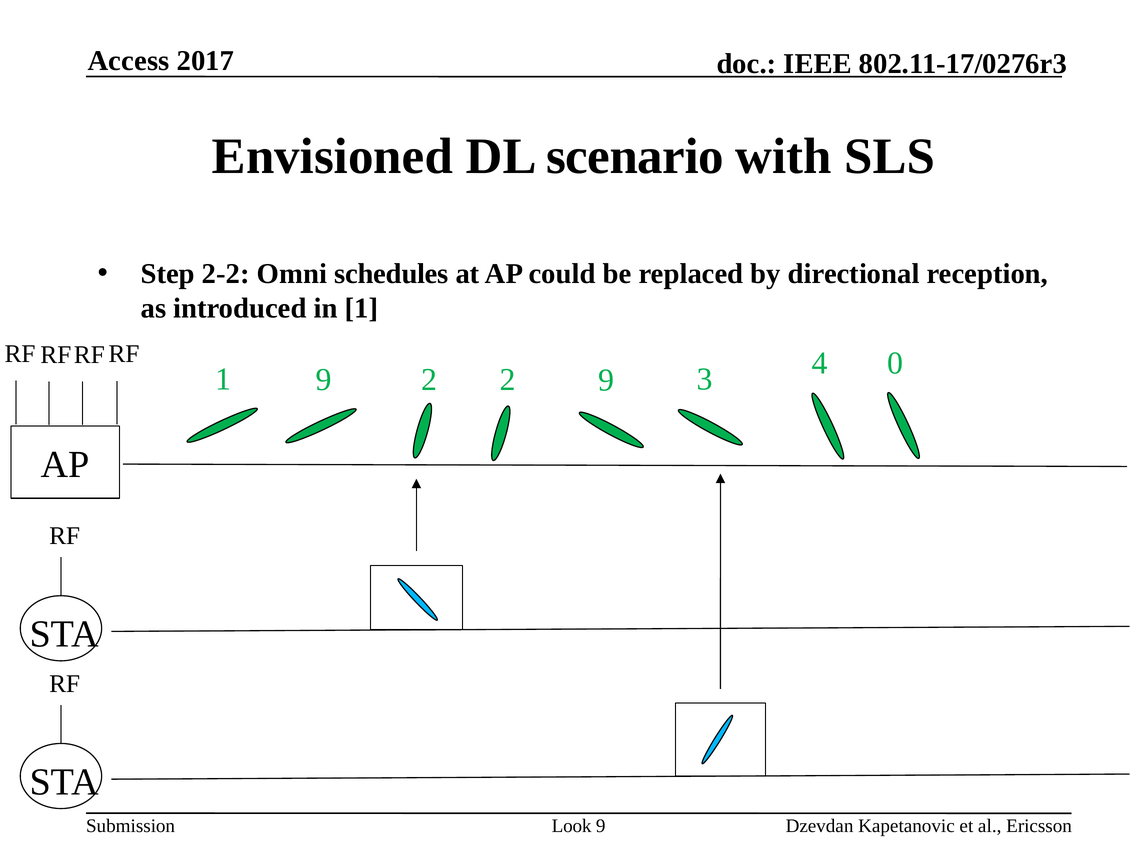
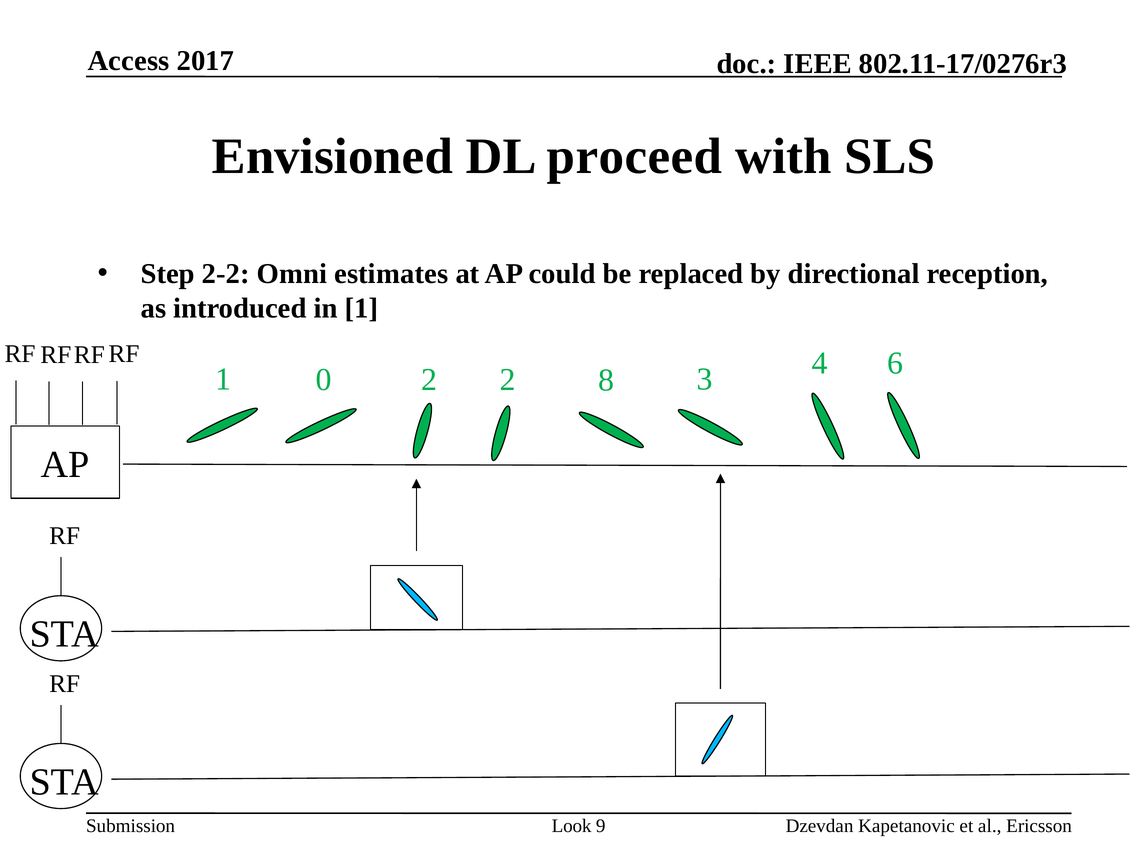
scenario: scenario -> proceed
schedules: schedules -> estimates
0: 0 -> 6
1 9: 9 -> 0
2 9: 9 -> 8
